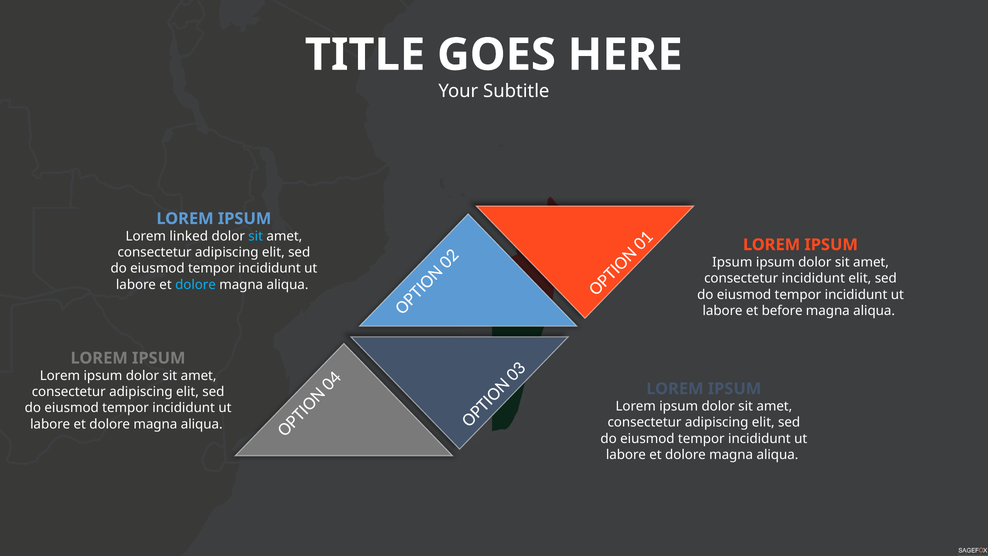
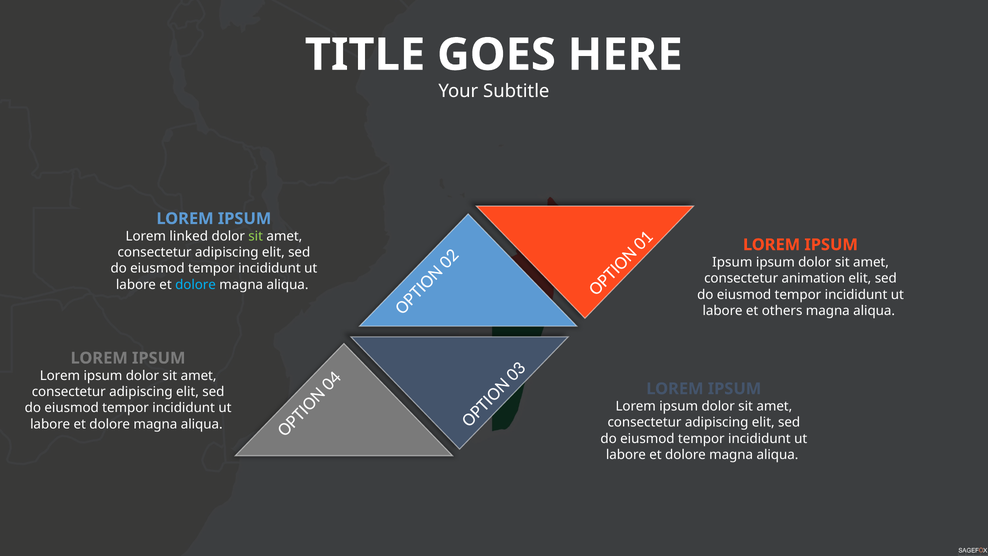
sit at (256, 236) colour: light blue -> light green
consectetur incididunt: incididunt -> animation
before: before -> others
